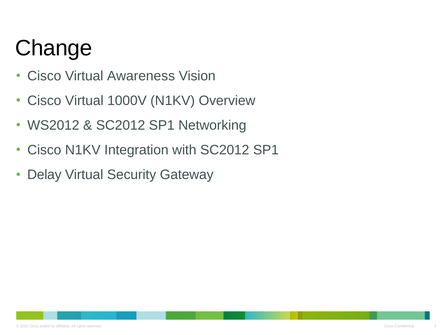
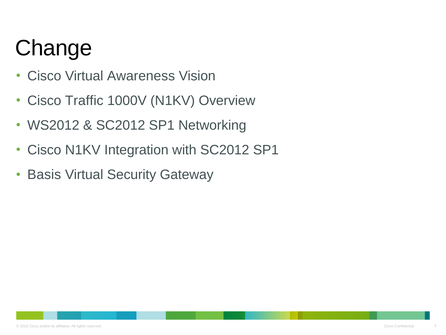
Virtual at (84, 100): Virtual -> Traffic
Delay: Delay -> Basis
